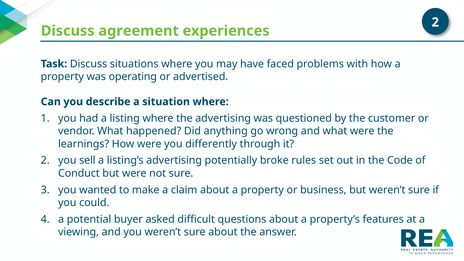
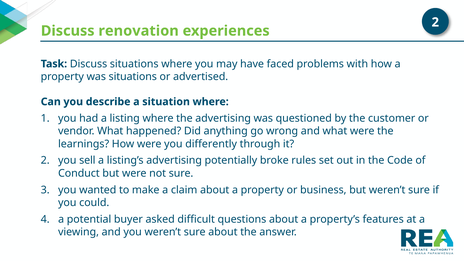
agreement: agreement -> renovation
was operating: operating -> situations
